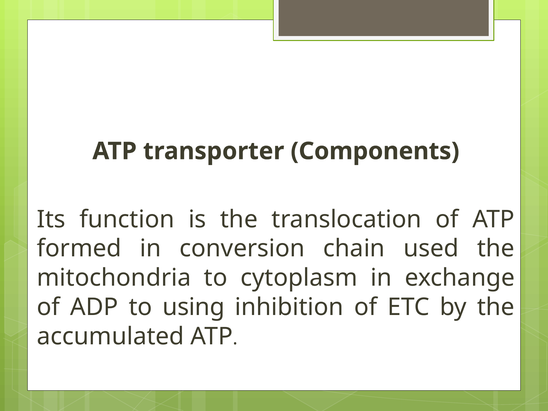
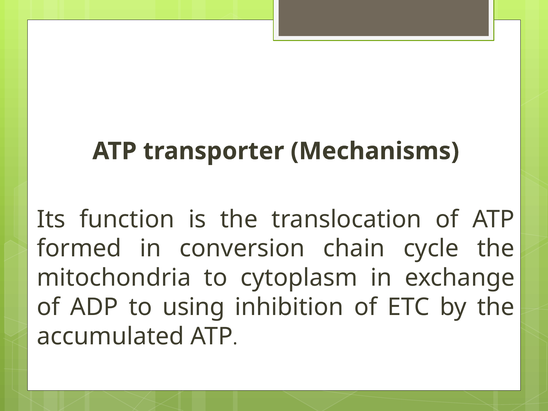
Components: Components -> Mechanisms
used: used -> cycle
